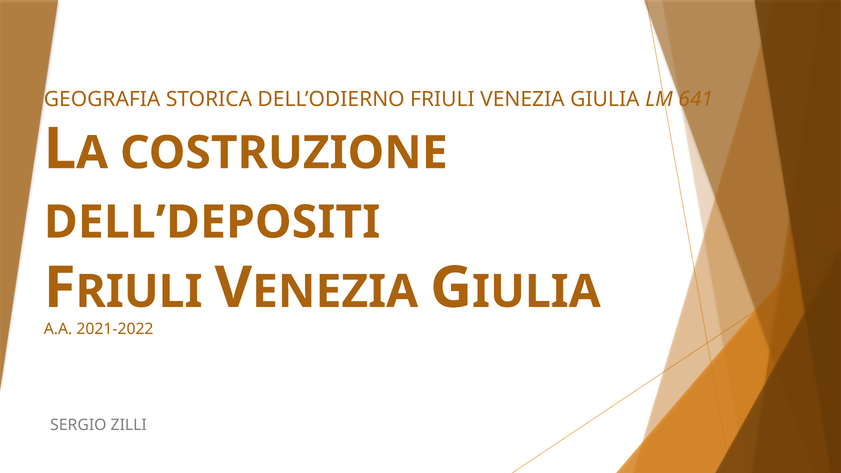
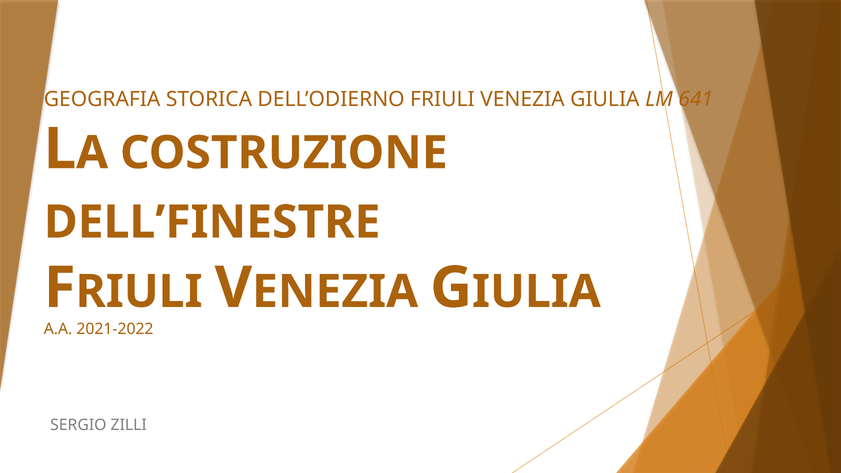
DELL’DEPOSITI: DELL’DEPOSITI -> DELL’FINESTRE
